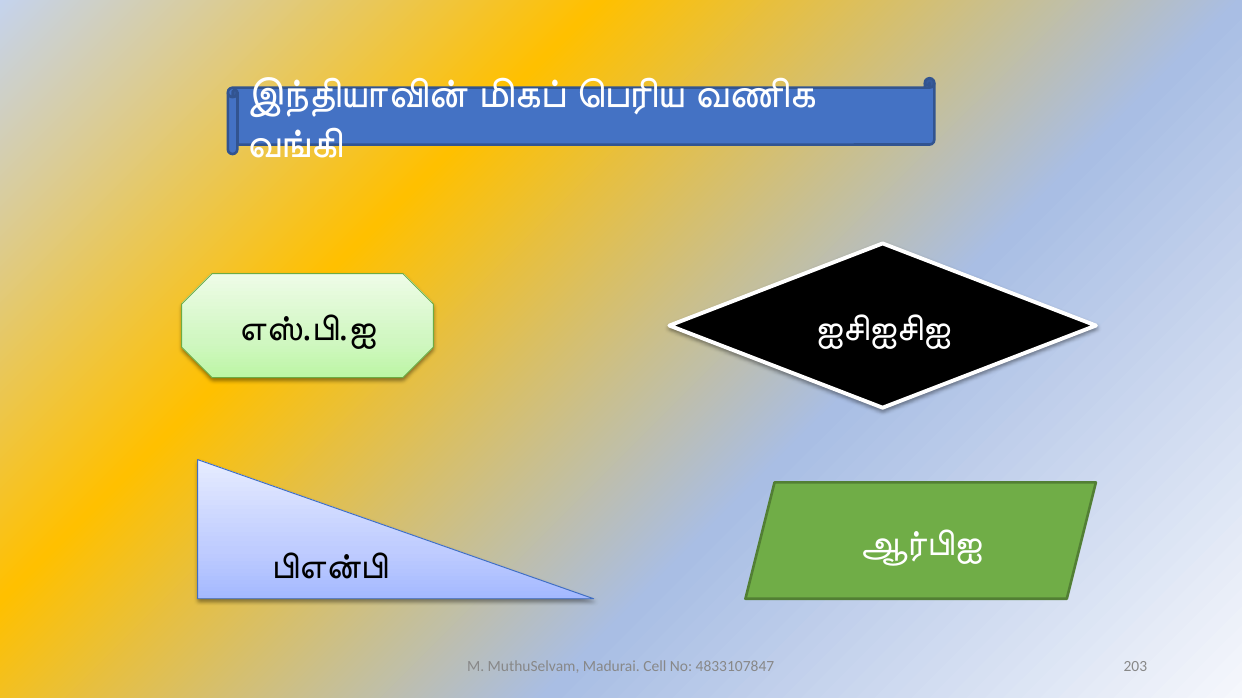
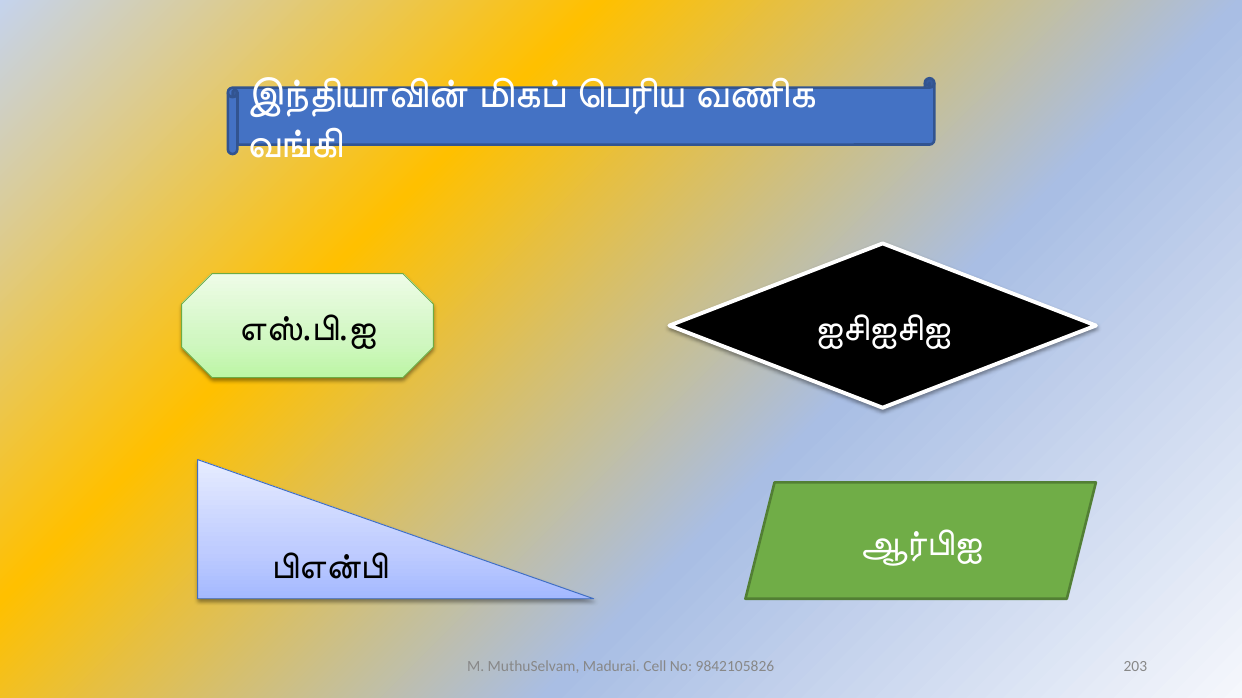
4833107847: 4833107847 -> 9842105826
